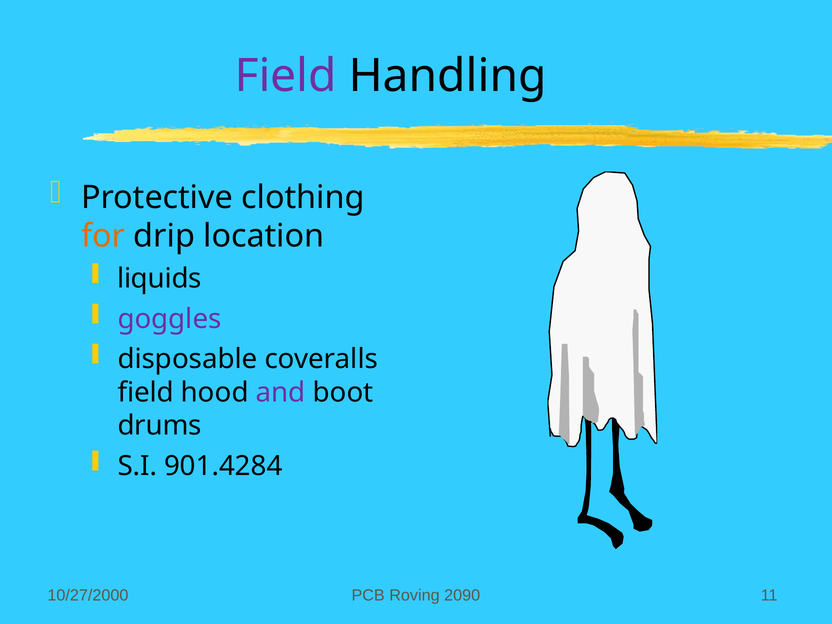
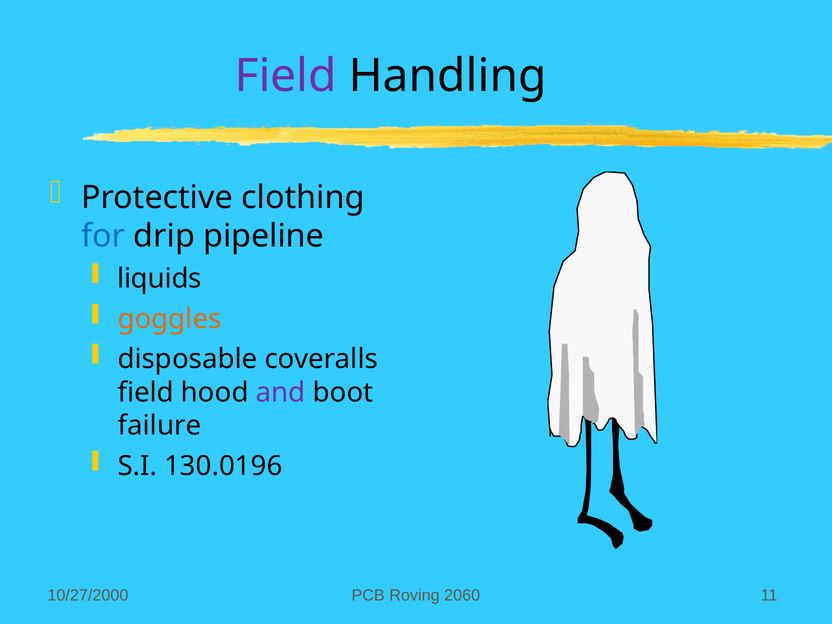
for colour: orange -> blue
location: location -> pipeline
goggles colour: purple -> orange
drums: drums -> failure
901.4284: 901.4284 -> 130.0196
2090: 2090 -> 2060
